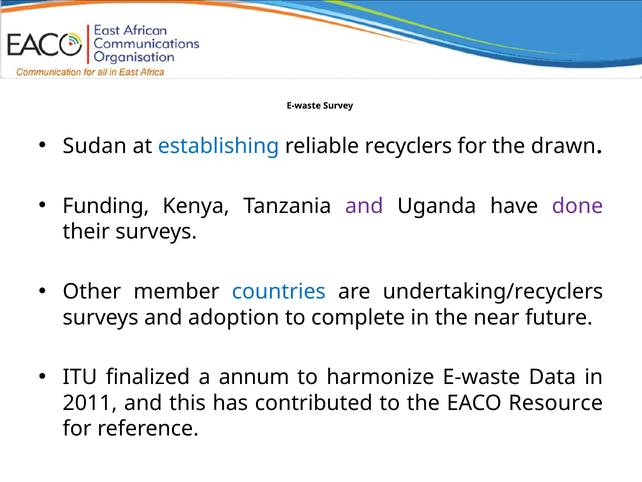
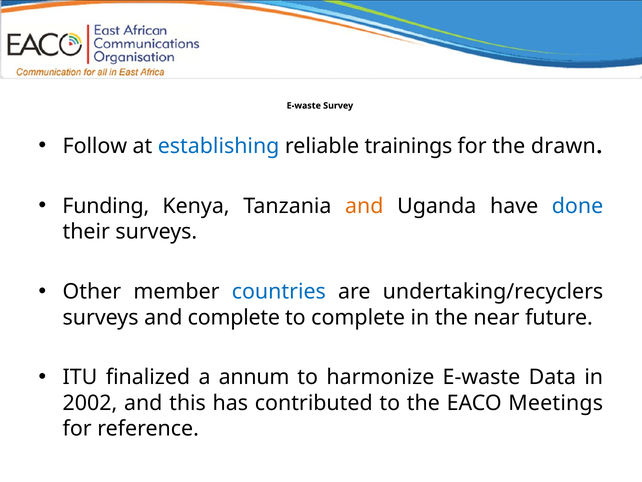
Sudan: Sudan -> Follow
recyclers: recyclers -> trainings
and at (364, 206) colour: purple -> orange
done colour: purple -> blue
and adoption: adoption -> complete
2011: 2011 -> 2002
Resource: Resource -> Meetings
